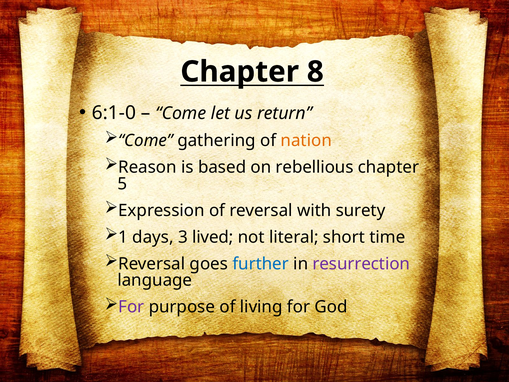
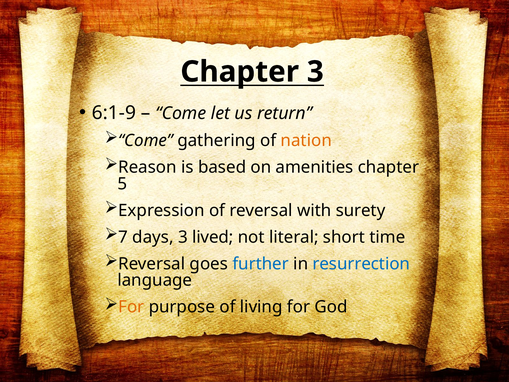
Chapter 8: 8 -> 3
6:1-0: 6:1-0 -> 6:1-9
rebellious: rebellious -> amenities
1: 1 -> 7
resurrection colour: purple -> blue
For at (131, 307) colour: purple -> orange
